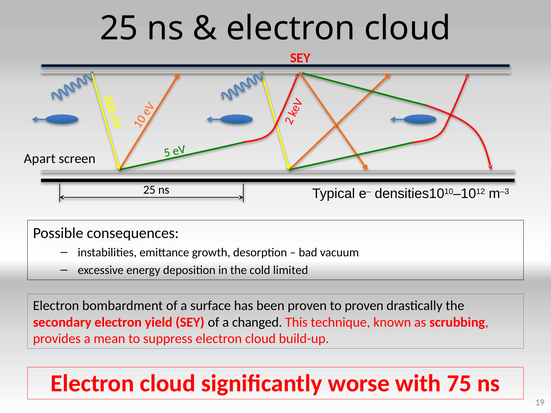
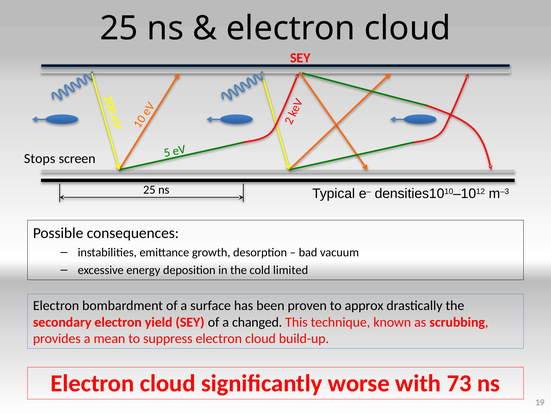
Apart: Apart -> Stops
to proven: proven -> approx
75: 75 -> 73
